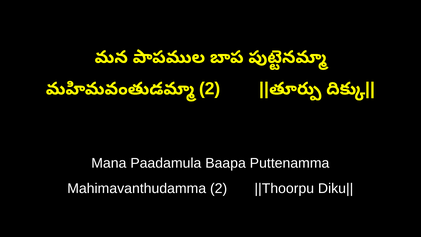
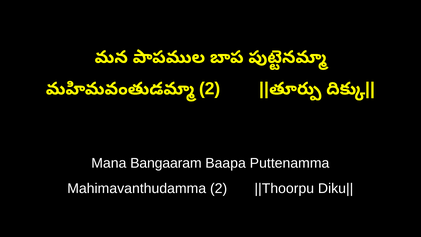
Paadamula: Paadamula -> Bangaaram
